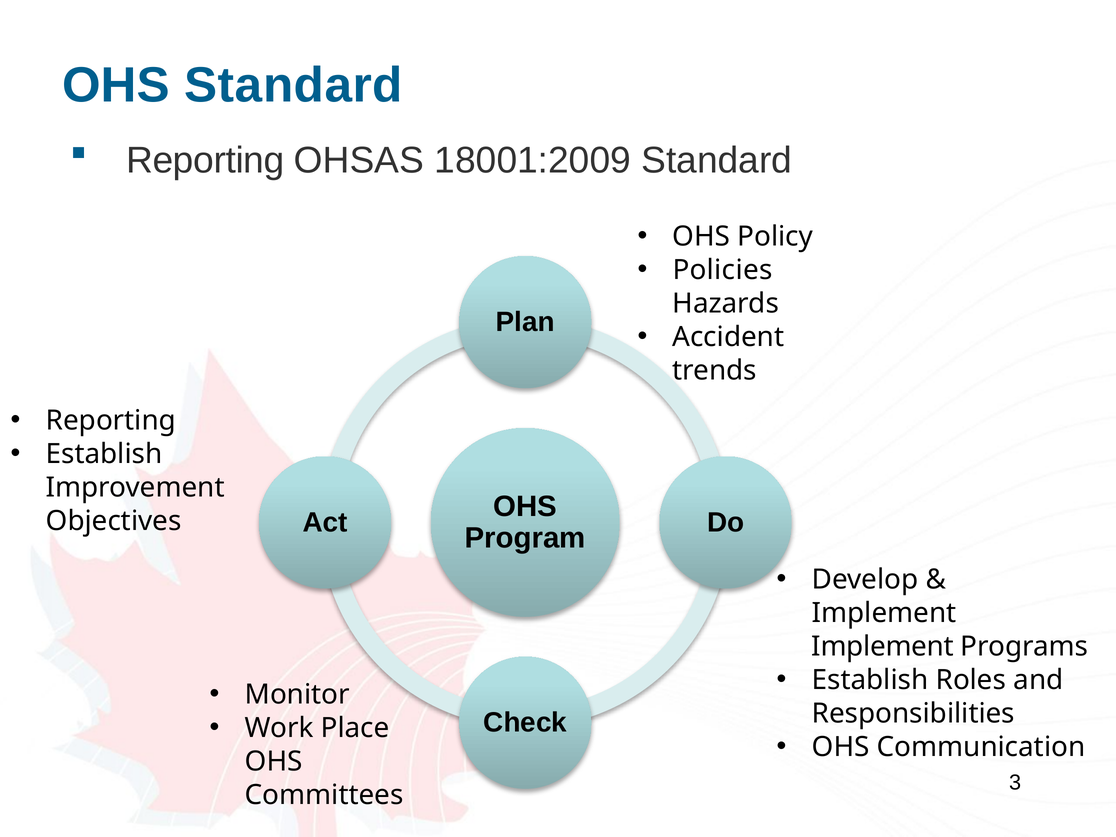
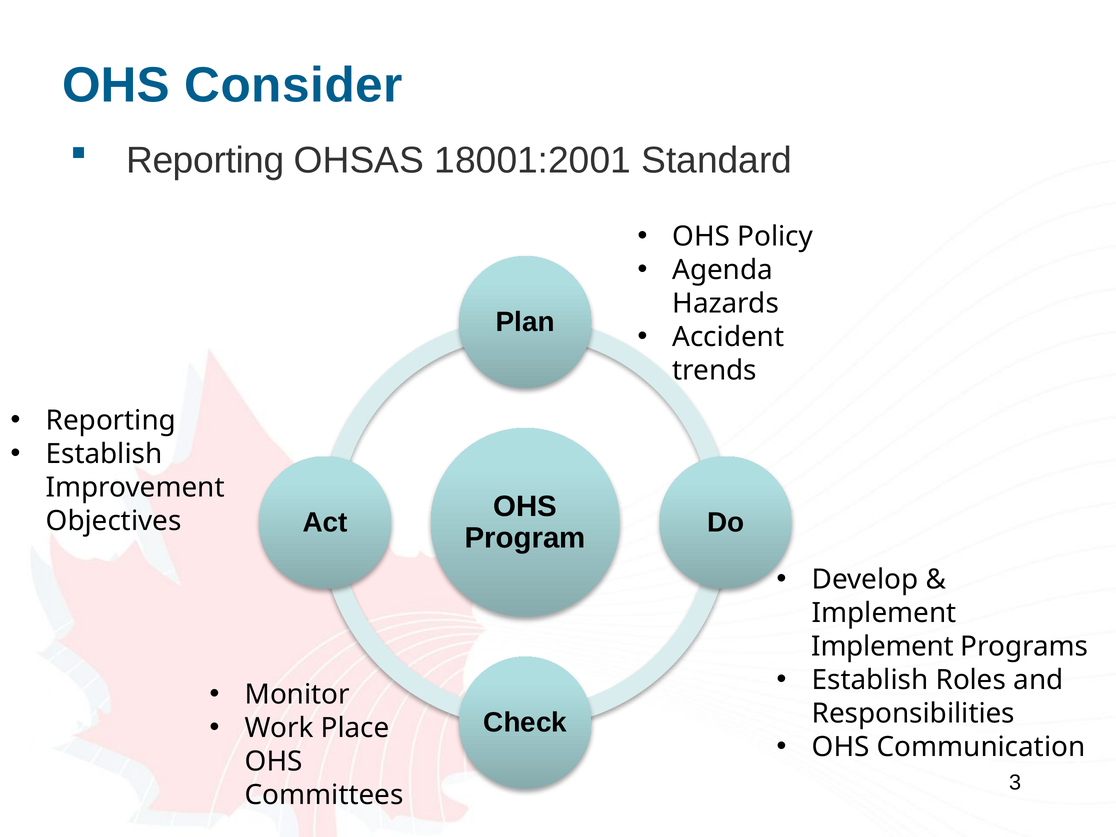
OHS Standard: Standard -> Consider
18001:2009: 18001:2009 -> 18001:2001
Policies: Policies -> Agenda
